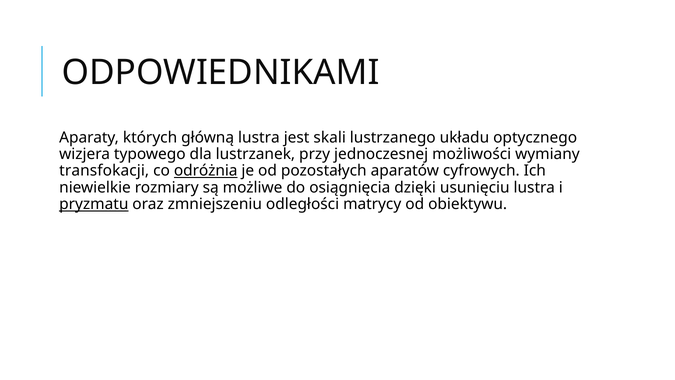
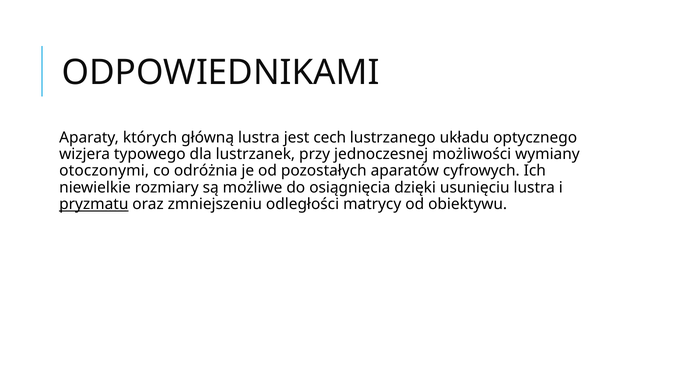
skali: skali -> cech
transfokacji: transfokacji -> otoczonymi
odróżnia underline: present -> none
